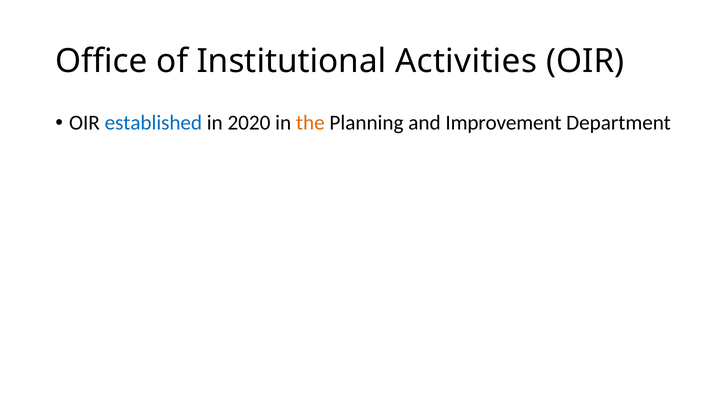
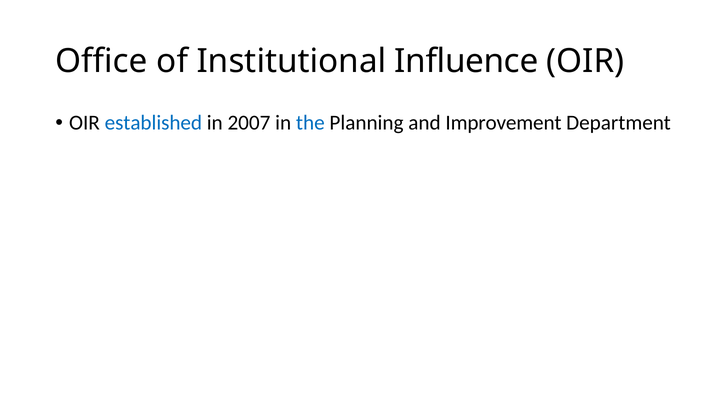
Activities: Activities -> Influence
2020: 2020 -> 2007
the colour: orange -> blue
